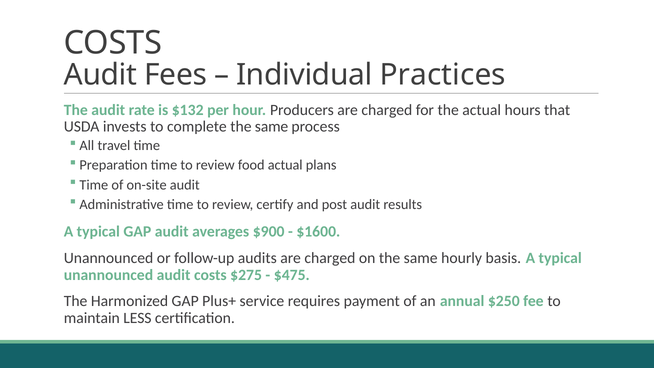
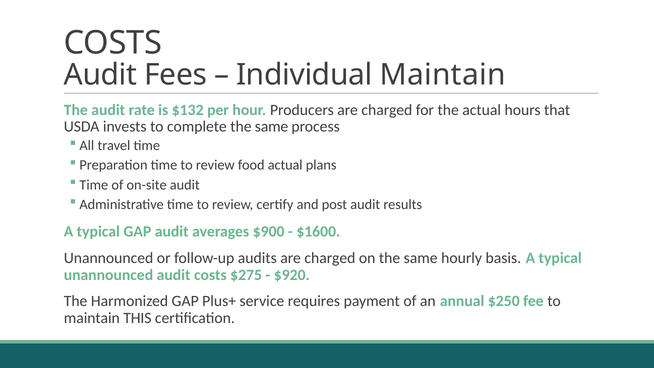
Individual Practices: Practices -> Maintain
$475: $475 -> $920
LESS: LESS -> THIS
